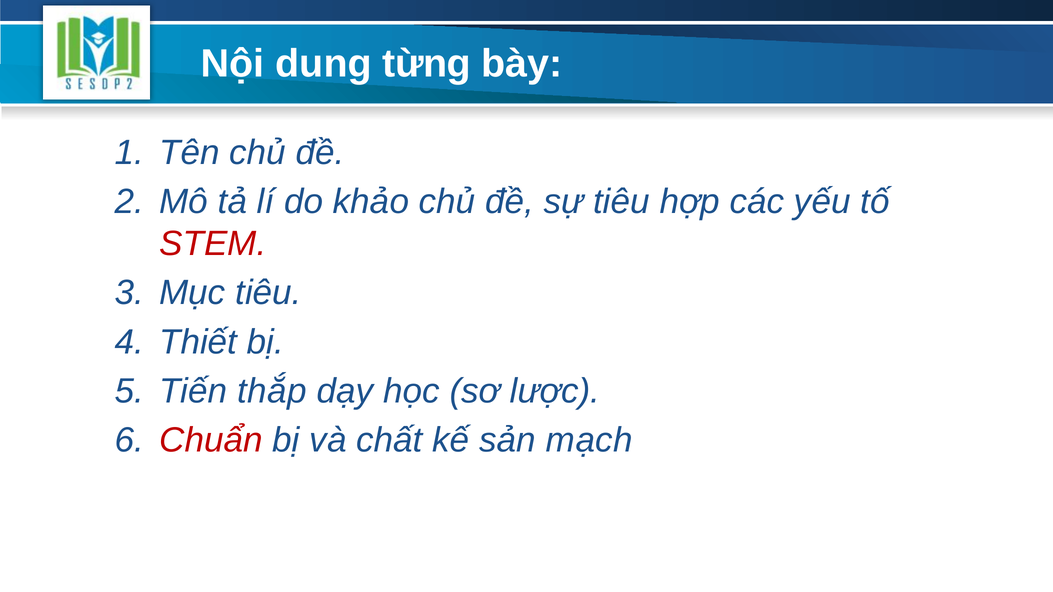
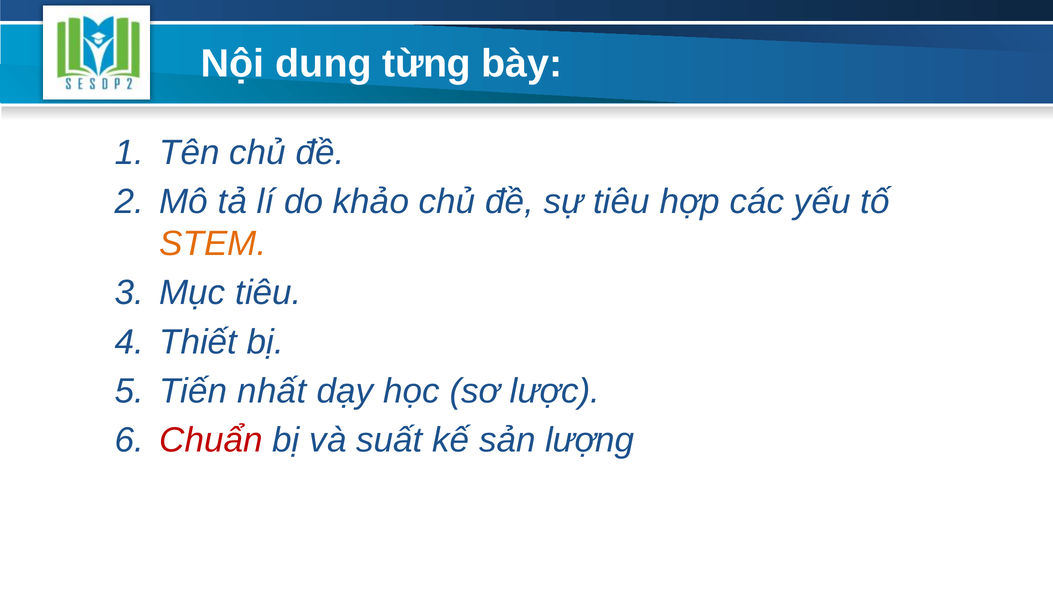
STEM colour: red -> orange
thắp: thắp -> nhất
chất: chất -> suất
mạch: mạch -> lượng
